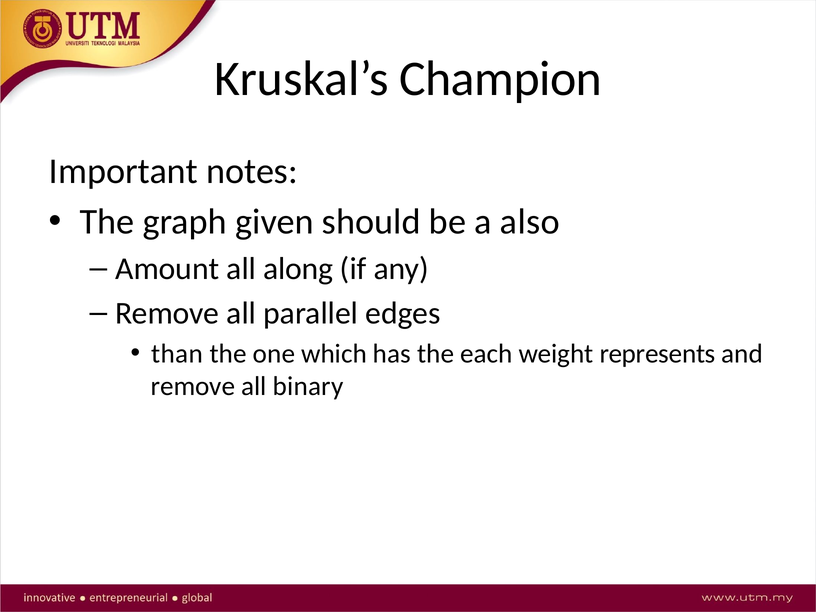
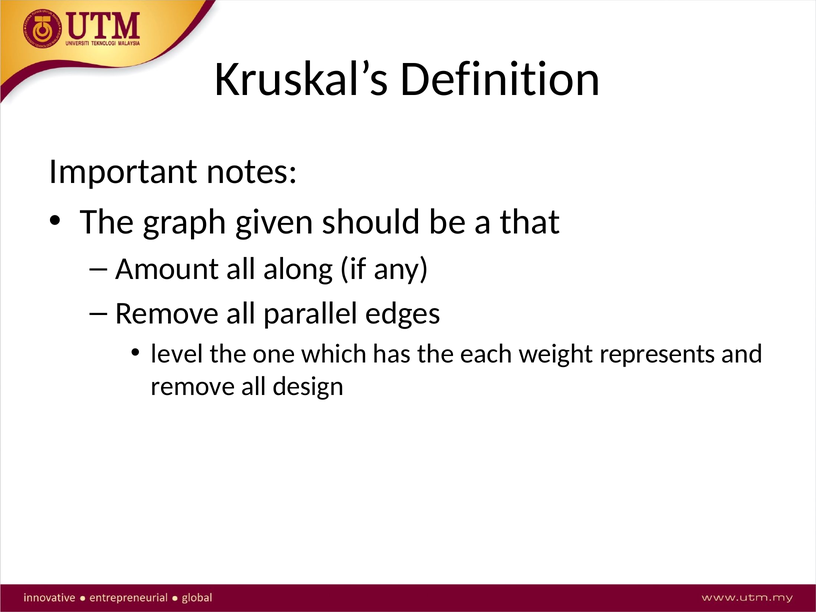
Champion: Champion -> Definition
also: also -> that
than: than -> level
binary: binary -> design
